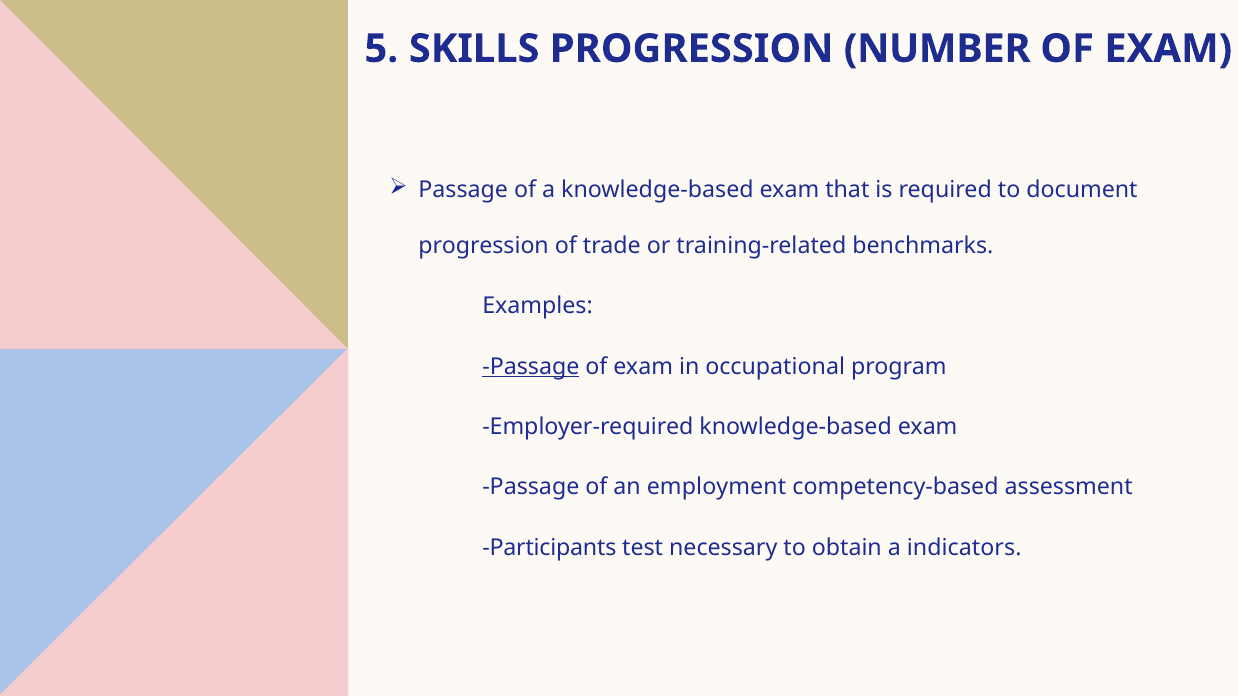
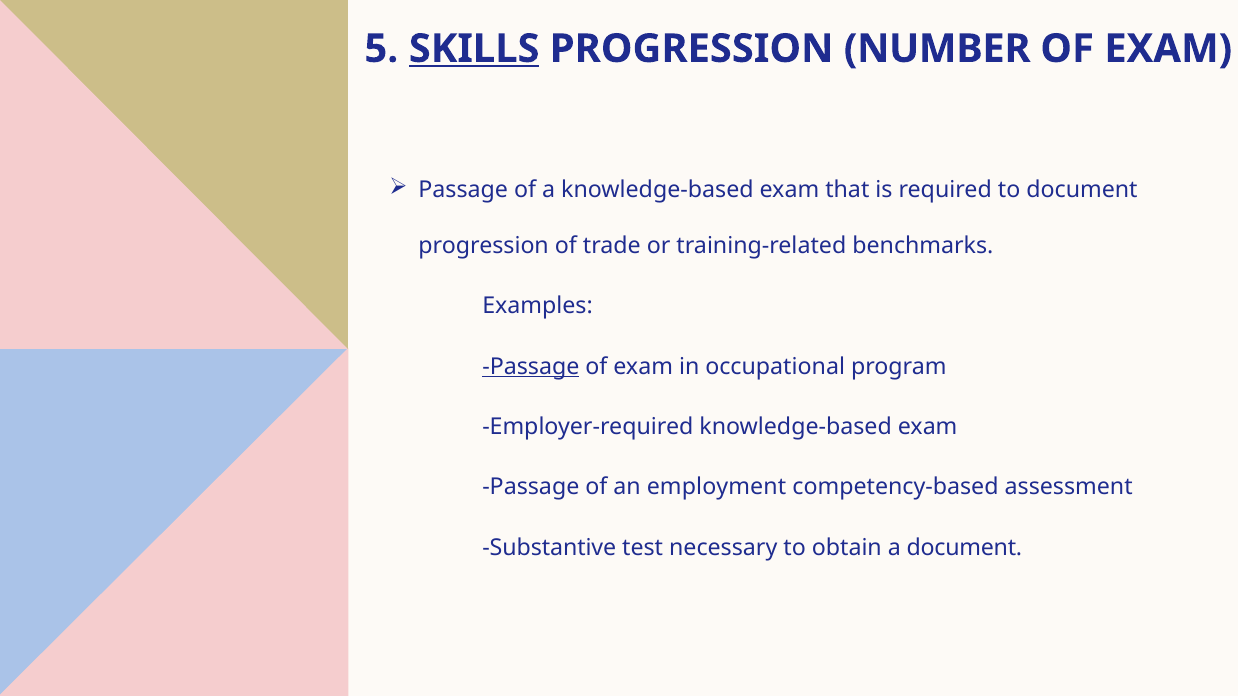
SKILLS underline: none -> present
Participants: Participants -> Substantive
a indicators: indicators -> document
